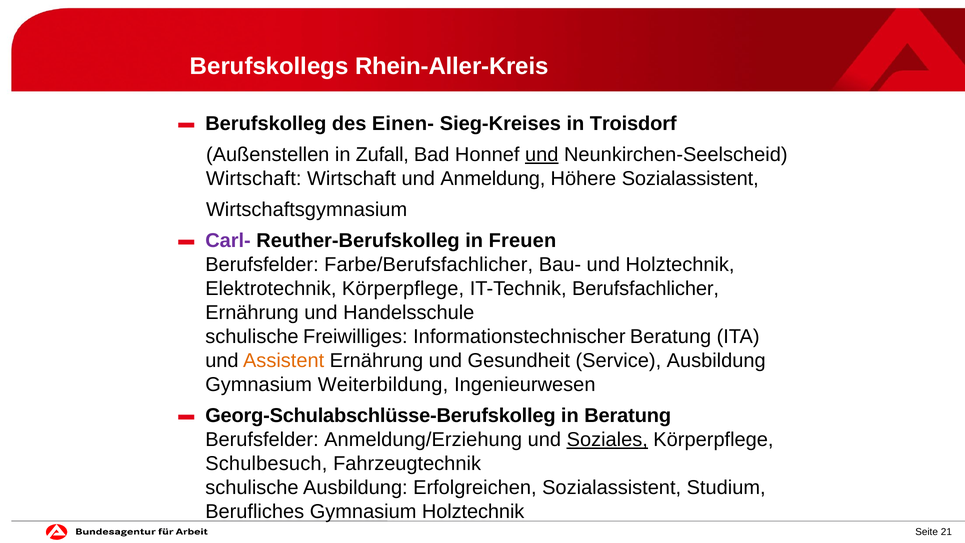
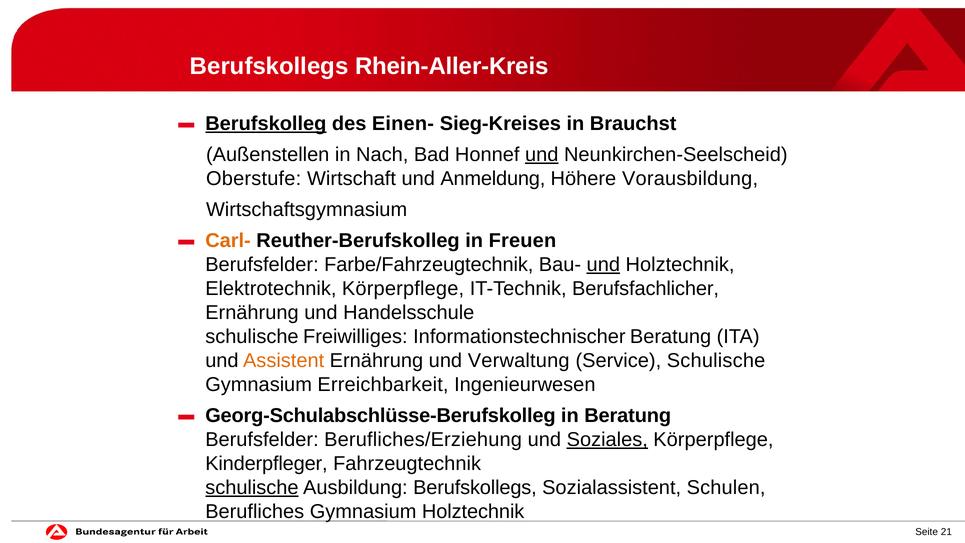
Berufskolleg underline: none -> present
Troisdorf: Troisdorf -> Brauchst
Zufall: Zufall -> Nach
Wirtschaft at (254, 179): Wirtschaft -> Oberstufe
Höhere Sozialassistent: Sozialassistent -> Vorausbildung
Carl- colour: purple -> orange
Farbe/Berufsfachlicher: Farbe/Berufsfachlicher -> Farbe/Fahrzeugtechnik
und at (603, 265) underline: none -> present
Gesundheit: Gesundheit -> Verwaltung
Service Ausbildung: Ausbildung -> Schulische
Weiterbildung: Weiterbildung -> Erreichbarkeit
Anmeldung/Erziehung: Anmeldung/Erziehung -> Berufliches/Erziehung
Schulbesuch: Schulbesuch -> Kinderpfleger
schulische at (252, 488) underline: none -> present
Ausbildung Erfolgreichen: Erfolgreichen -> Berufskollegs
Studium: Studium -> Schulen
